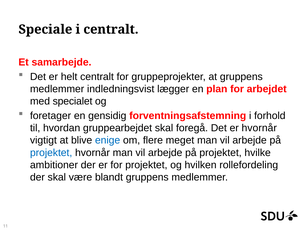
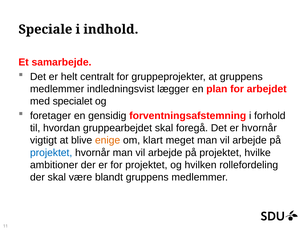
i centralt: centralt -> indhold
enige colour: blue -> orange
flere: flere -> klart
